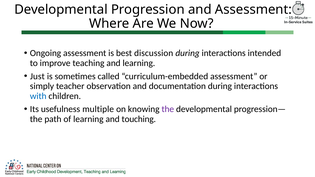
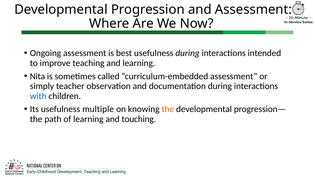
best discussion: discussion -> usefulness
Just: Just -> Nita
the at (168, 109) colour: purple -> orange
